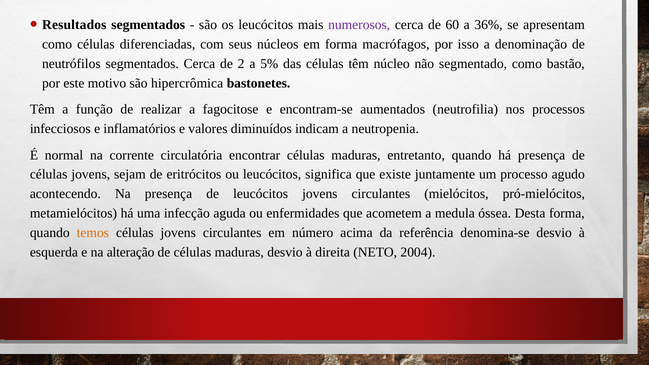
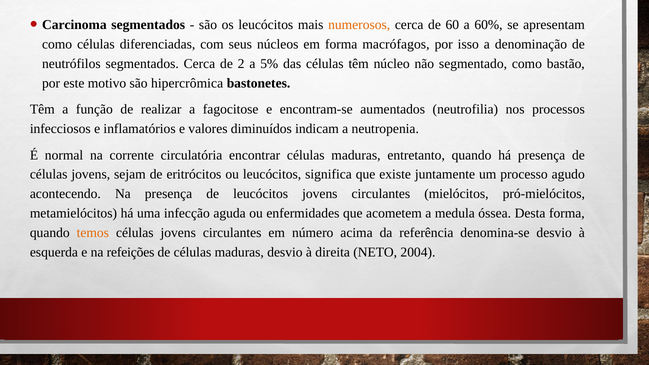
Resultados: Resultados -> Carcinoma
numerosos colour: purple -> orange
36%: 36% -> 60%
alteração: alteração -> refeições
